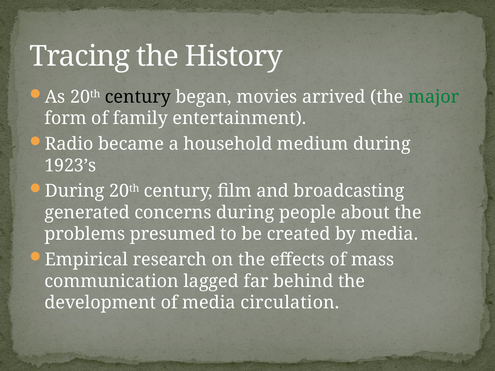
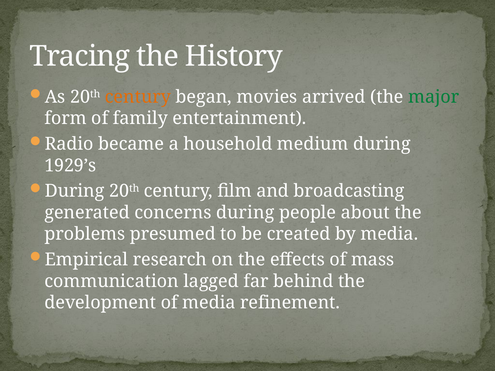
century at (138, 97) colour: black -> orange
1923’s: 1923’s -> 1929’s
circulation: circulation -> refinement
